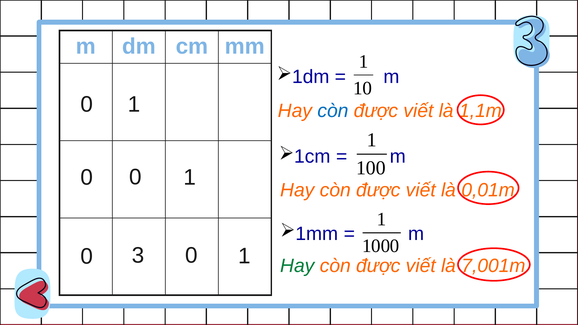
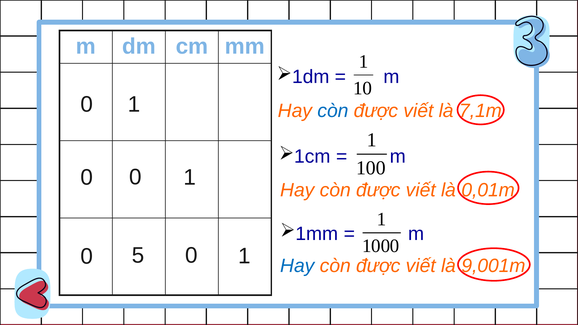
1,1m: 1,1m -> 7,1m
3: 3 -> 5
Hay at (297, 266) colour: green -> blue
7,001m: 7,001m -> 9,001m
